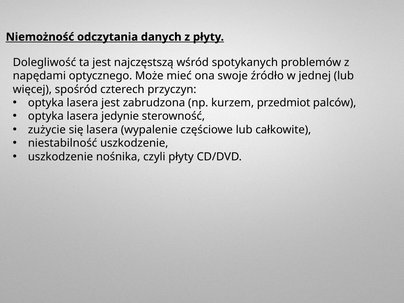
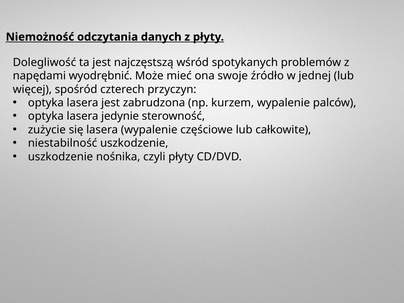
optycznego: optycznego -> wyodrębnić
kurzem przedmiot: przedmiot -> wypalenie
